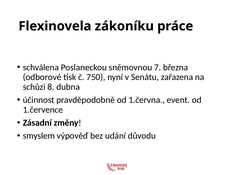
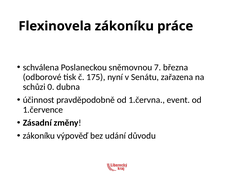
750: 750 -> 175
8: 8 -> 0
smyslem at (39, 136): smyslem -> zákoníku
